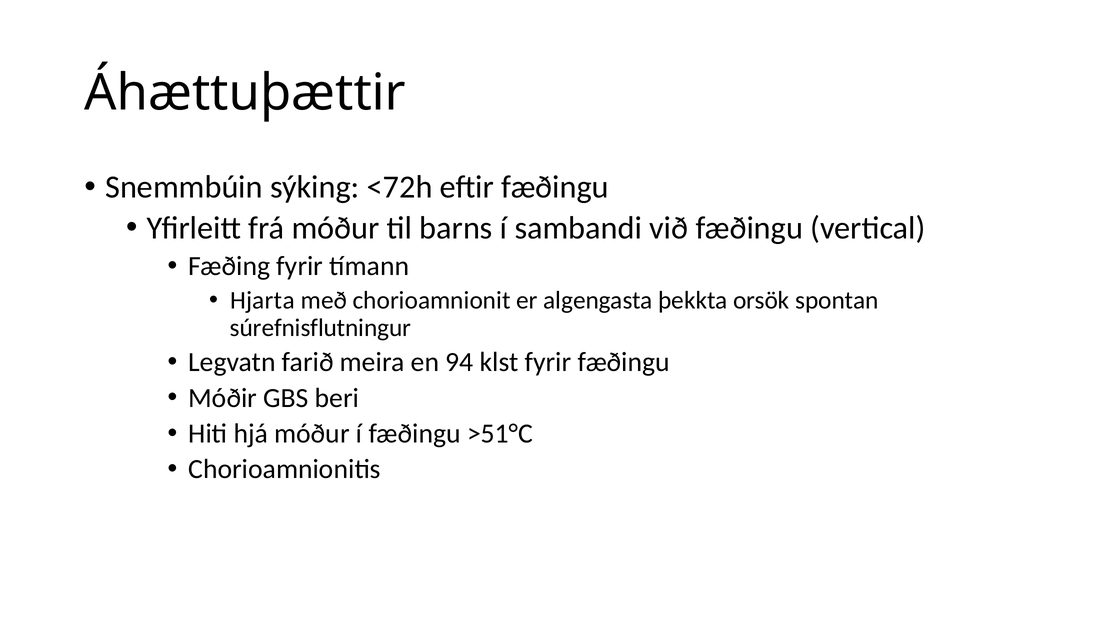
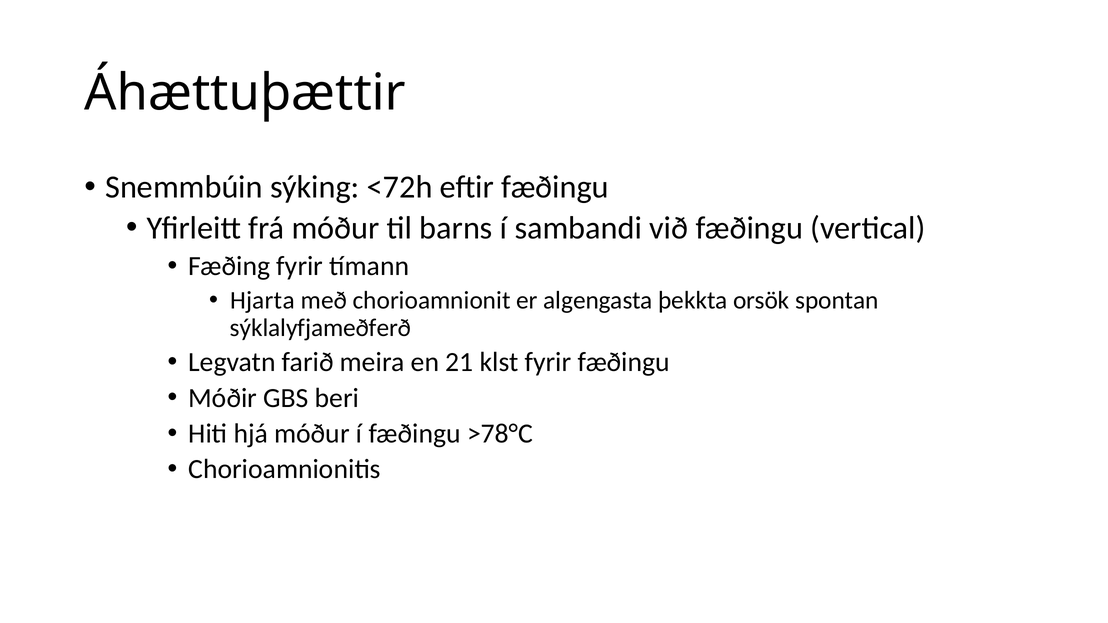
súrefnisflutningur: súrefnisflutningur -> sýklalyfjameðferð
94: 94 -> 21
>51°C: >51°C -> >78°C
